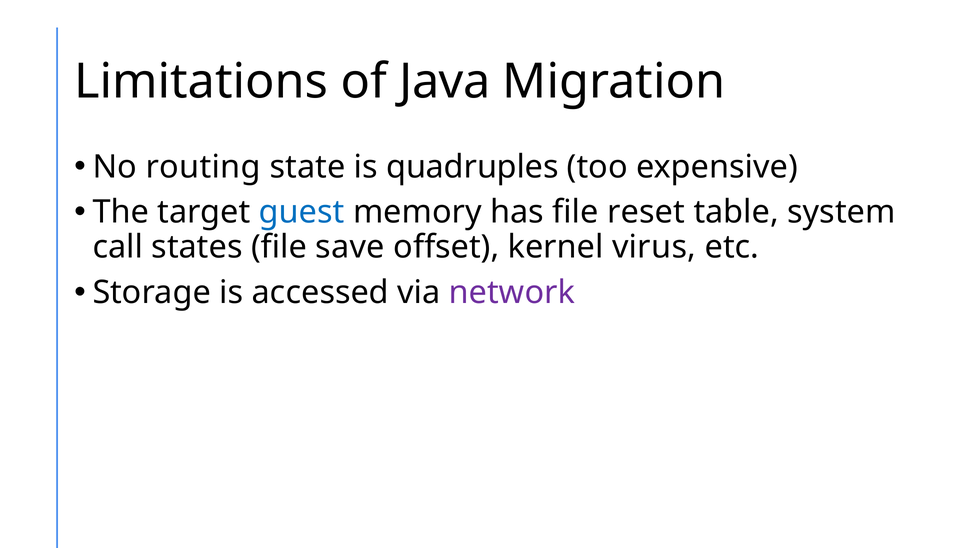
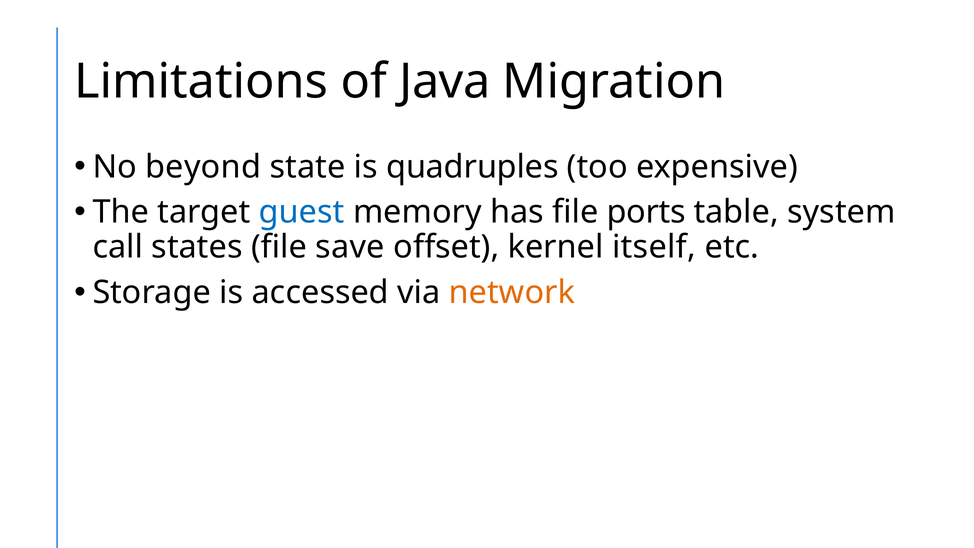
routing: routing -> beyond
reset: reset -> ports
virus: virus -> itself
network colour: purple -> orange
